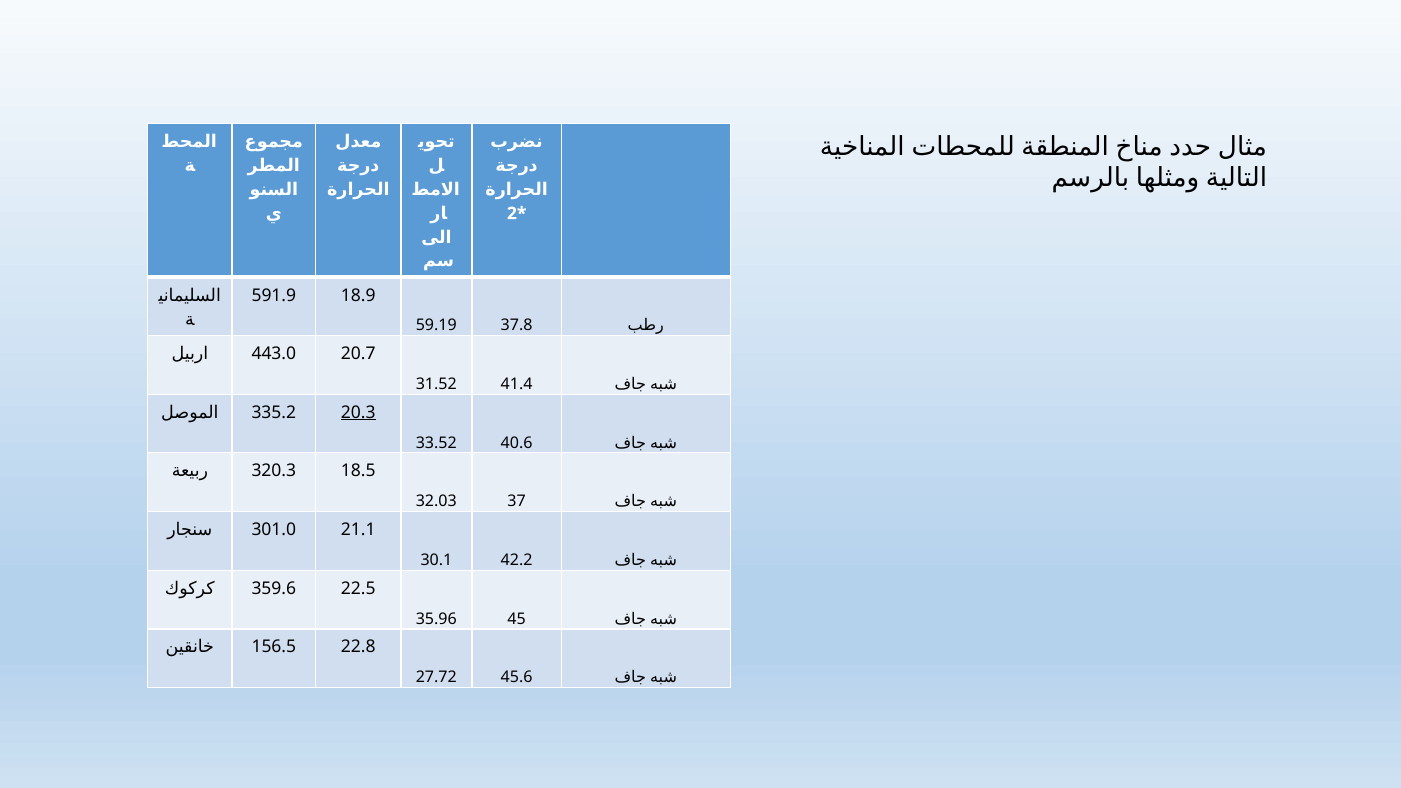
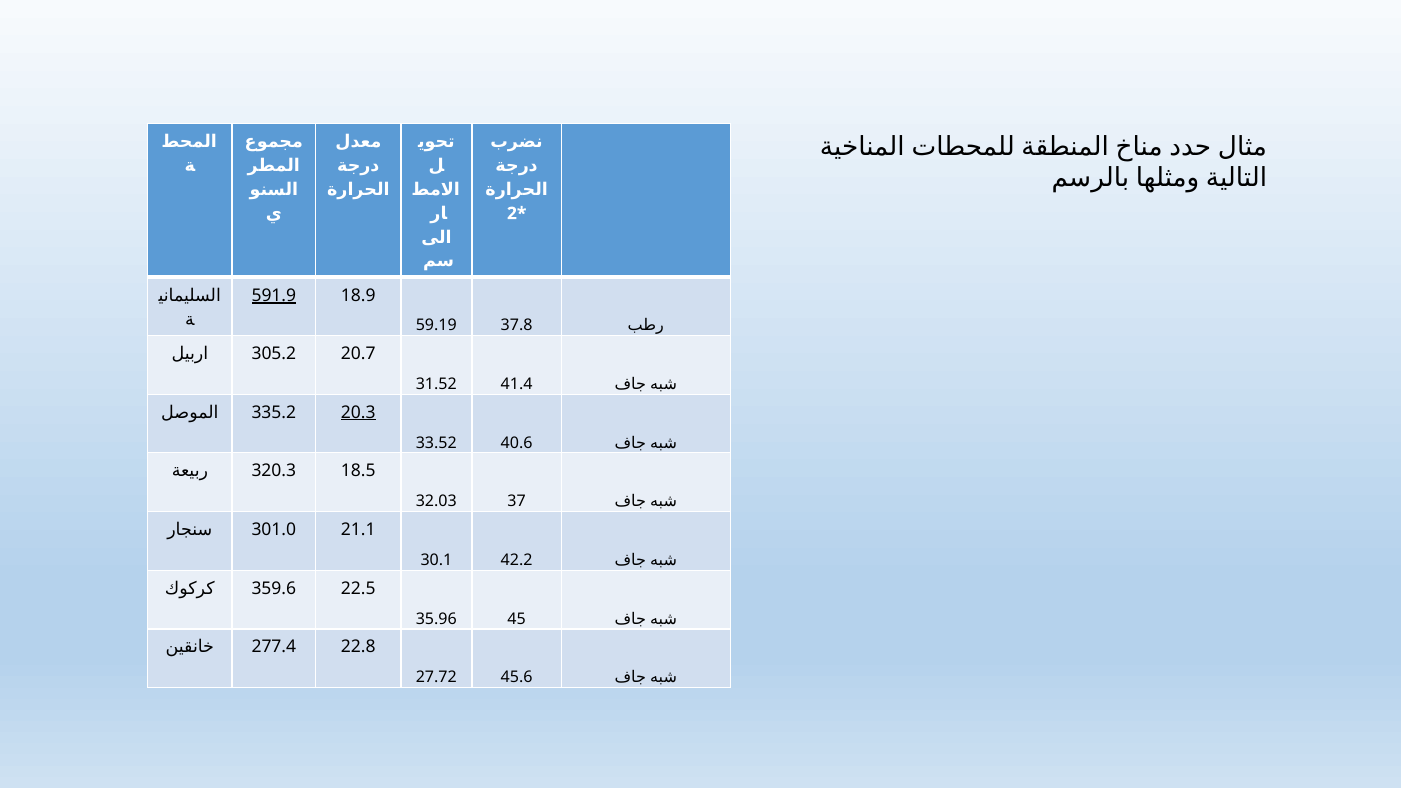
591.9 underline: none -> present
443.0: 443.0 -> 305.2
156.5: 156.5 -> 277.4
